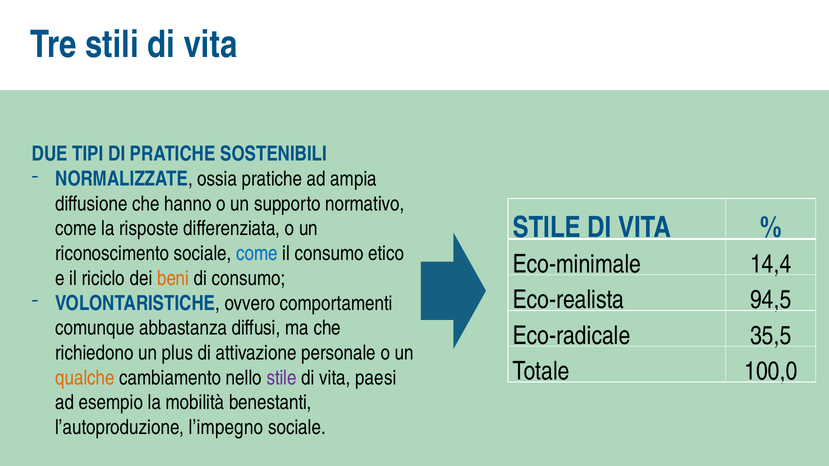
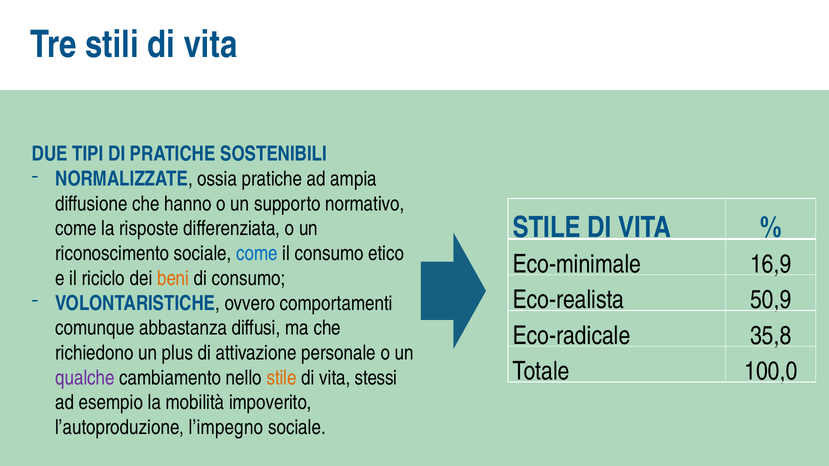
14,4: 14,4 -> 16,9
94,5: 94,5 -> 50,9
35,5: 35,5 -> 35,8
qualche colour: orange -> purple
stile at (282, 378) colour: purple -> orange
paesi: paesi -> stessi
benestanti: benestanti -> impoverito
